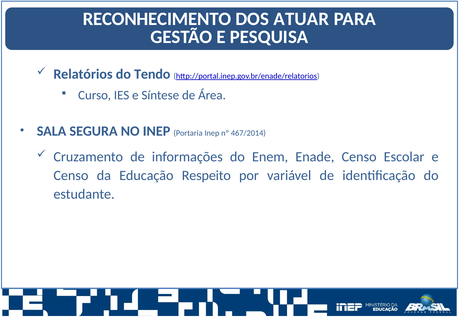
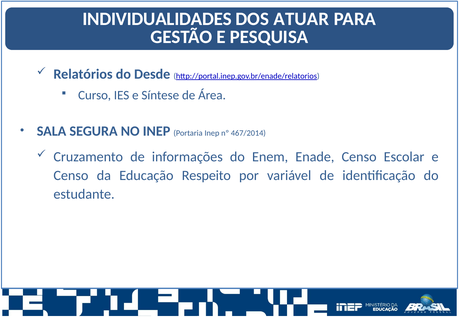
RECONHECIMENTO: RECONHECIMENTO -> INDIVIDUALIDADES
Tendo: Tendo -> Desde
